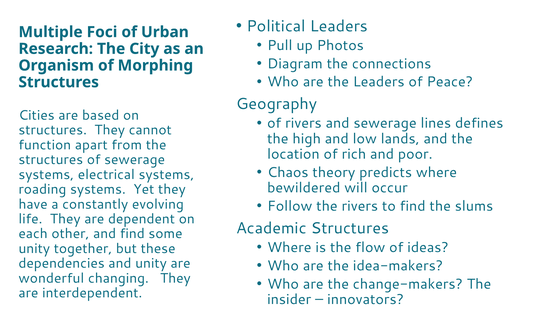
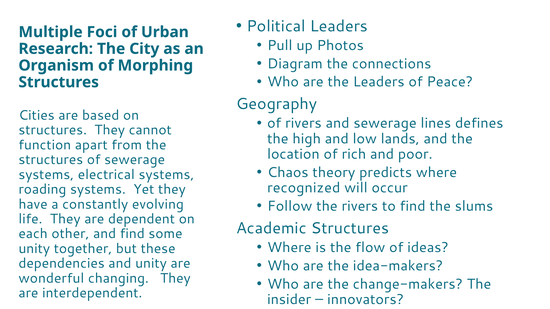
bewildered: bewildered -> recognized
